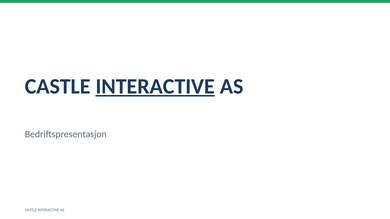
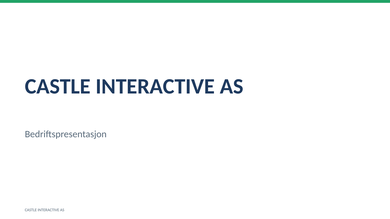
INTERACTIVE at (155, 86) underline: present -> none
